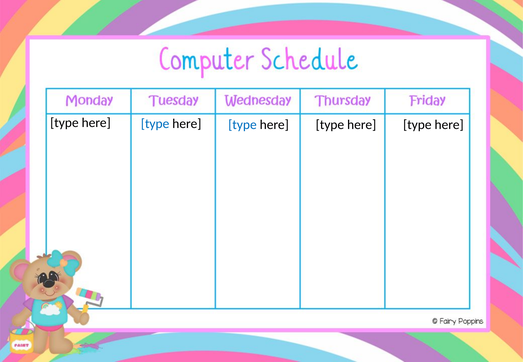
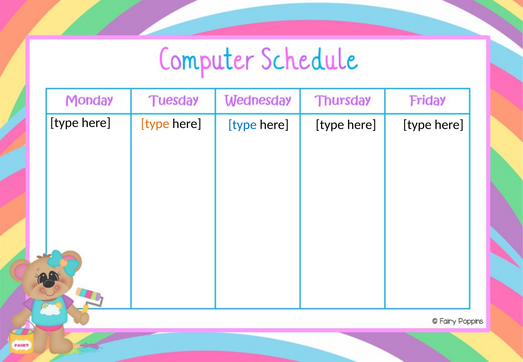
type at (155, 124) colour: blue -> orange
